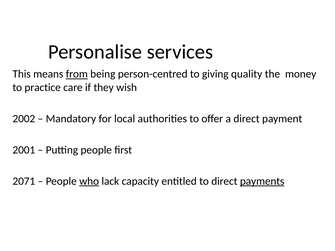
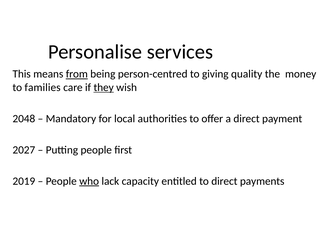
practice: practice -> families
they underline: none -> present
2002: 2002 -> 2048
2001: 2001 -> 2027
2071: 2071 -> 2019
payments underline: present -> none
